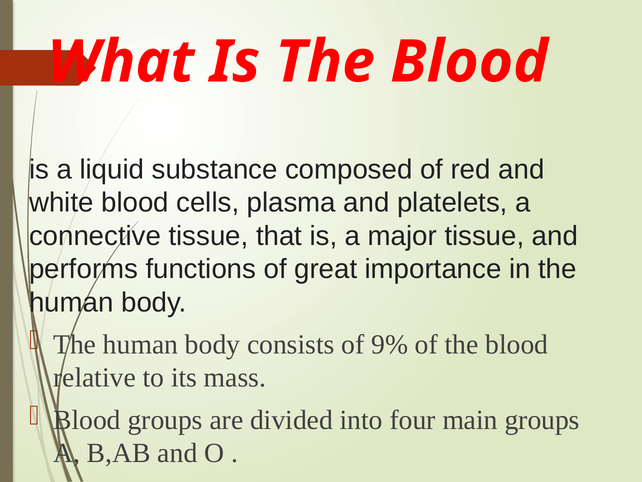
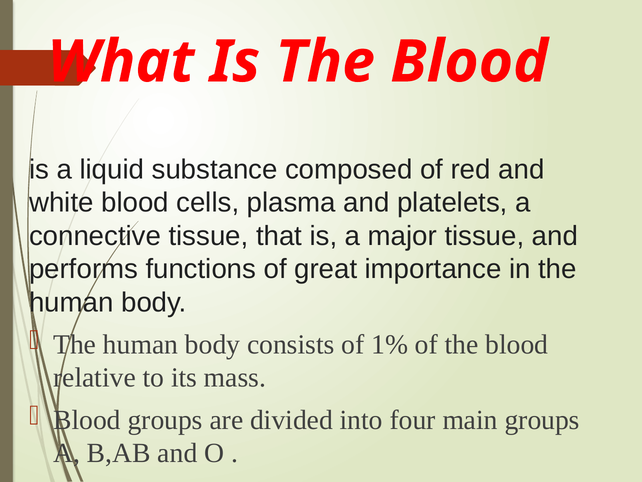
9%: 9% -> 1%
